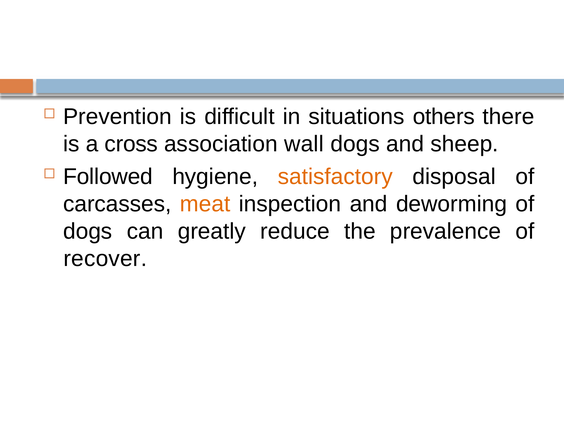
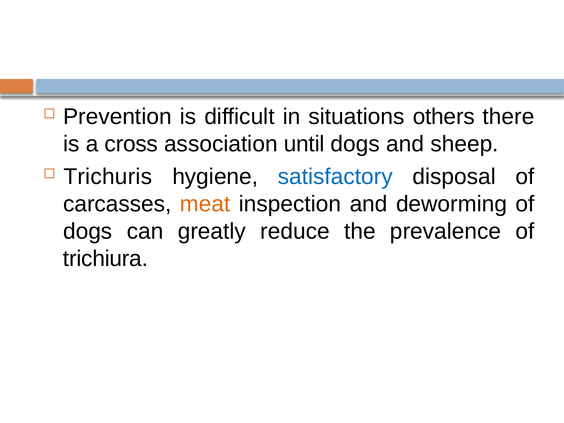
wall: wall -> until
Followed: Followed -> Trichuris
satisfactory colour: orange -> blue
recover: recover -> trichiura
